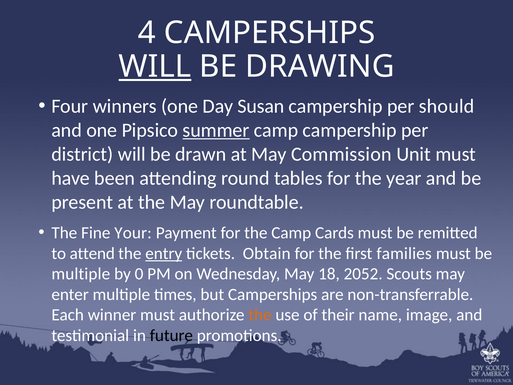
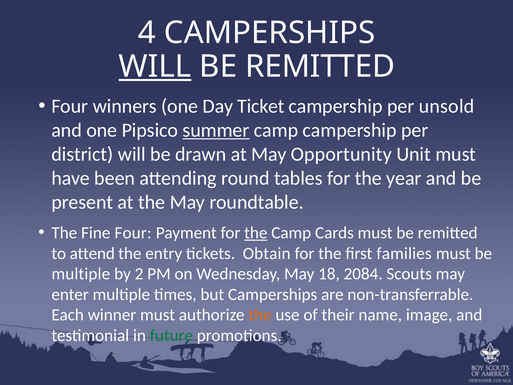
DRAWING at (320, 67): DRAWING -> REMITTED
Susan: Susan -> Ticket
should: should -> unsold
Commission: Commission -> Opportunity
Fine Your: Your -> Four
the at (256, 233) underline: none -> present
entry underline: present -> none
0: 0 -> 2
2052: 2052 -> 2084
future colour: black -> green
